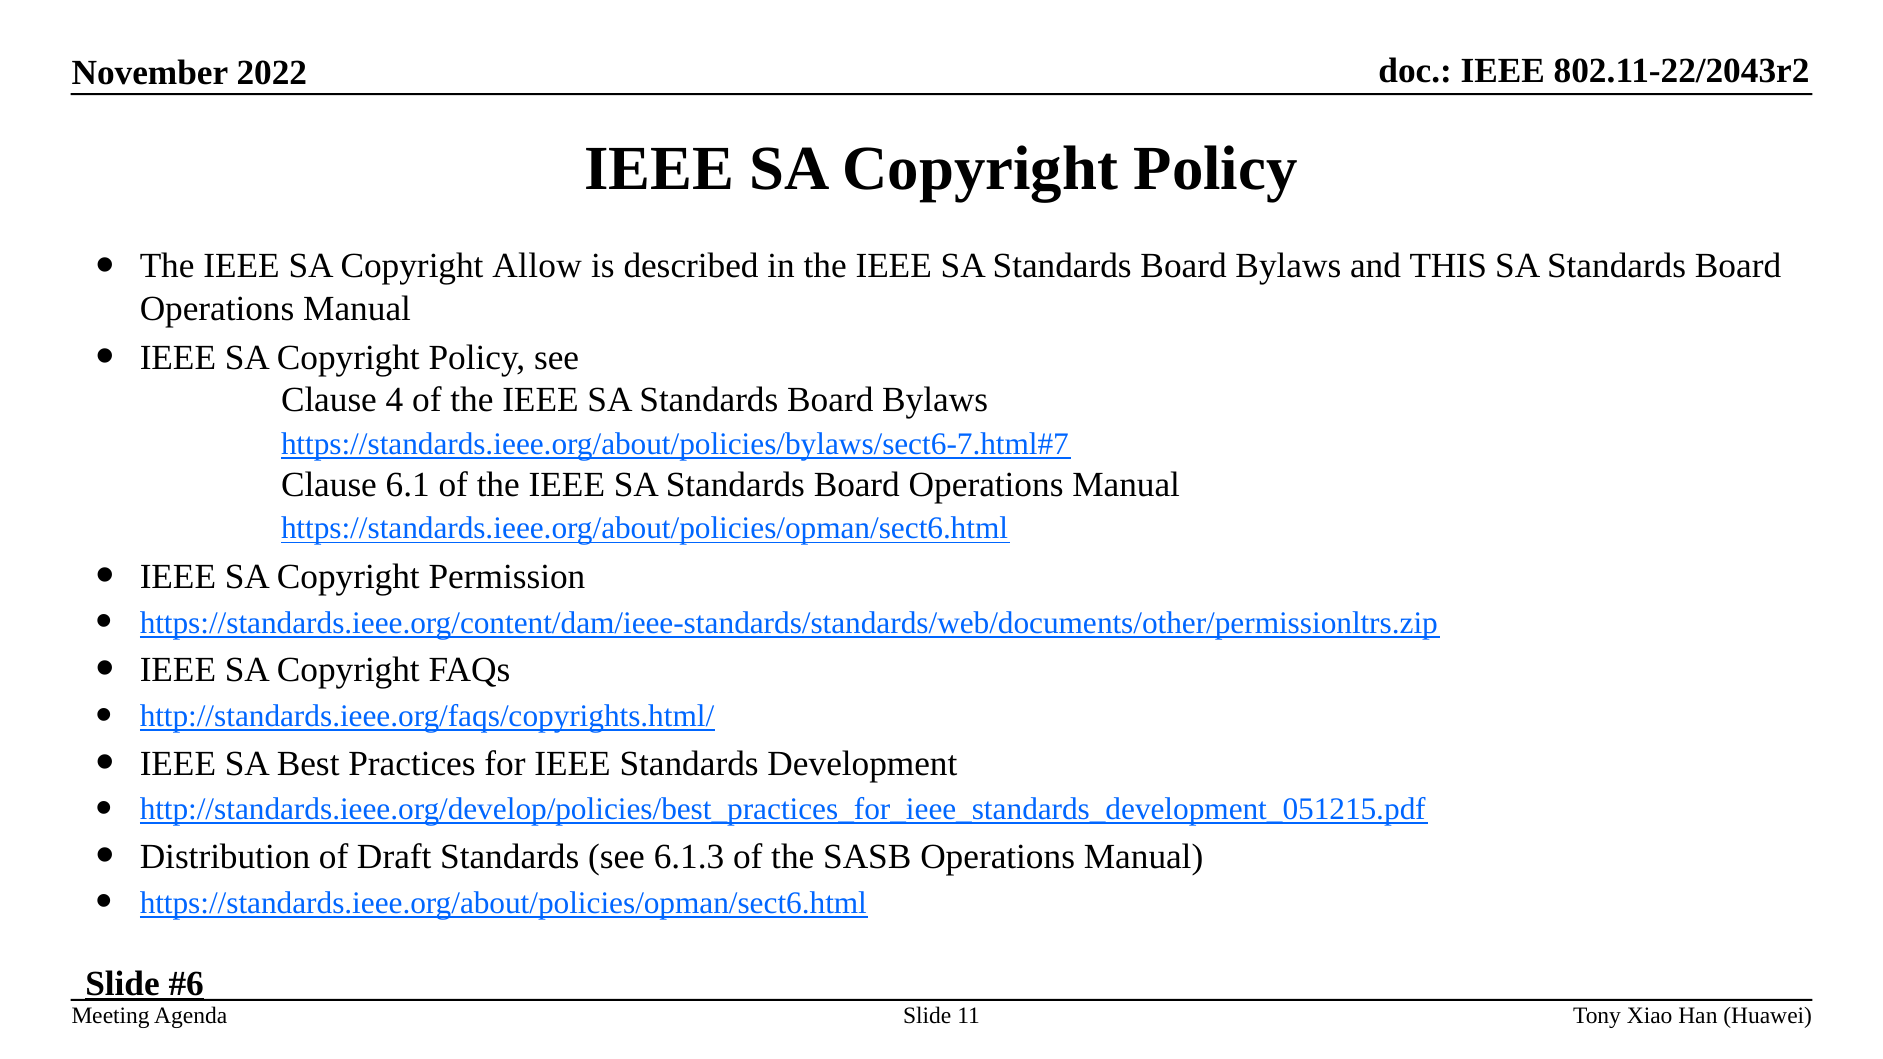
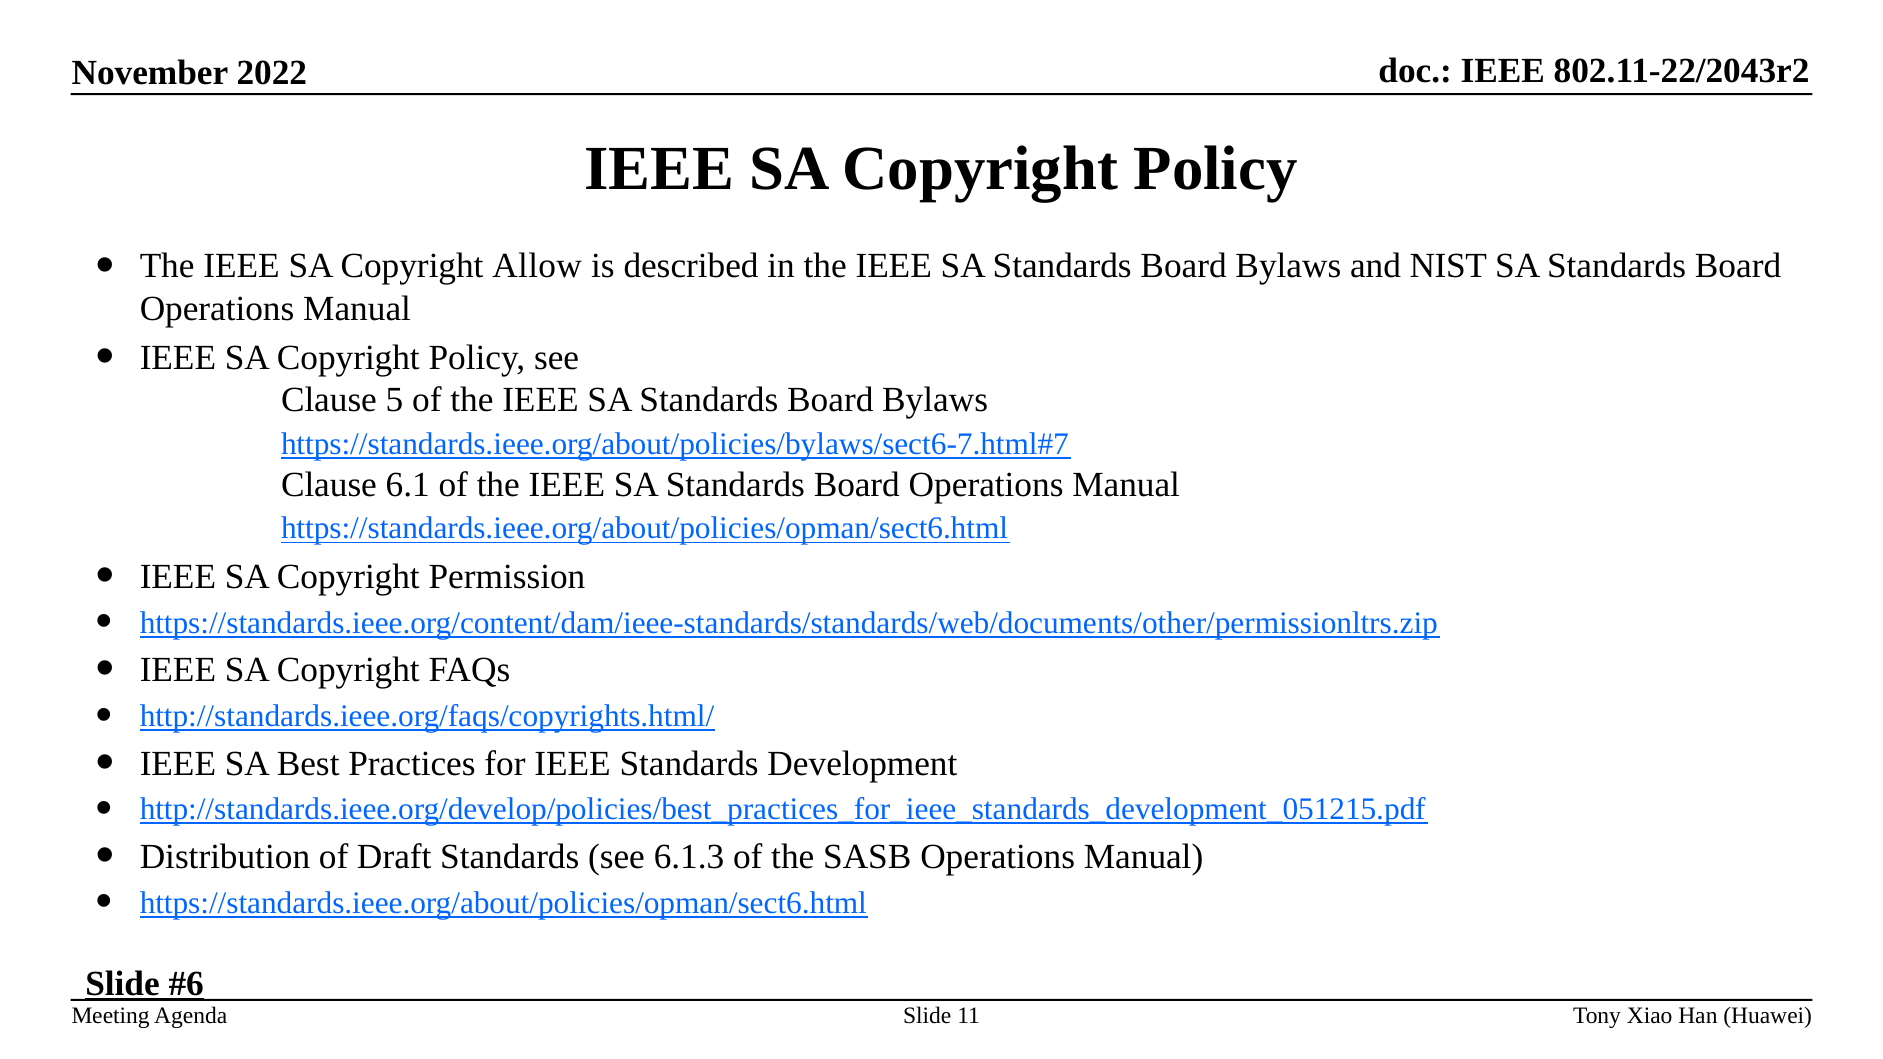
THIS: THIS -> NIST
4: 4 -> 5
